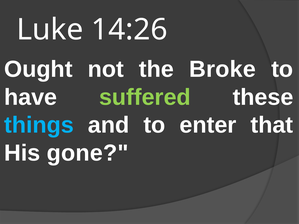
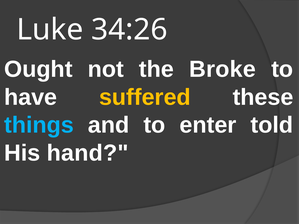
14:26: 14:26 -> 34:26
suffered colour: light green -> yellow
that: that -> told
gone: gone -> hand
